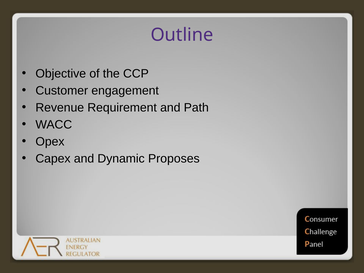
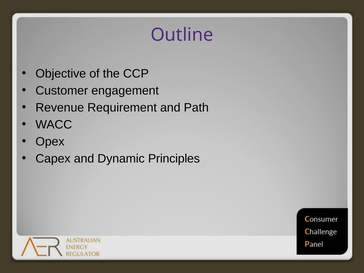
Proposes: Proposes -> Principles
